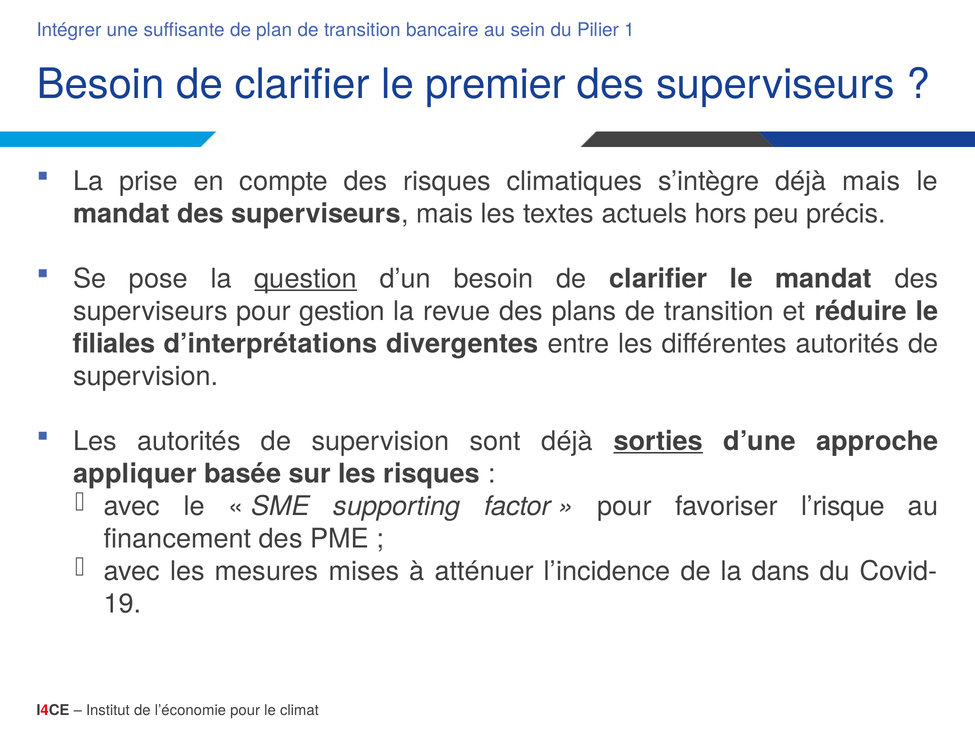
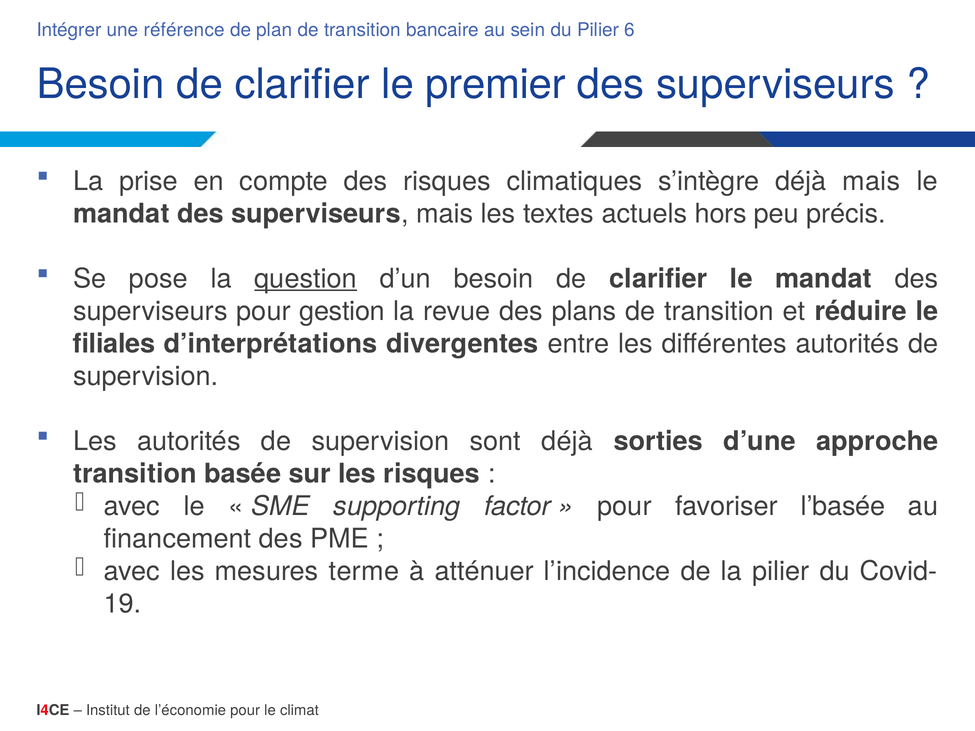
suffisante: suffisante -> référence
1: 1 -> 6
sorties underline: present -> none
appliquer at (135, 474): appliquer -> transition
l’risque: l’risque -> l’basée
mises: mises -> terme
la dans: dans -> pilier
